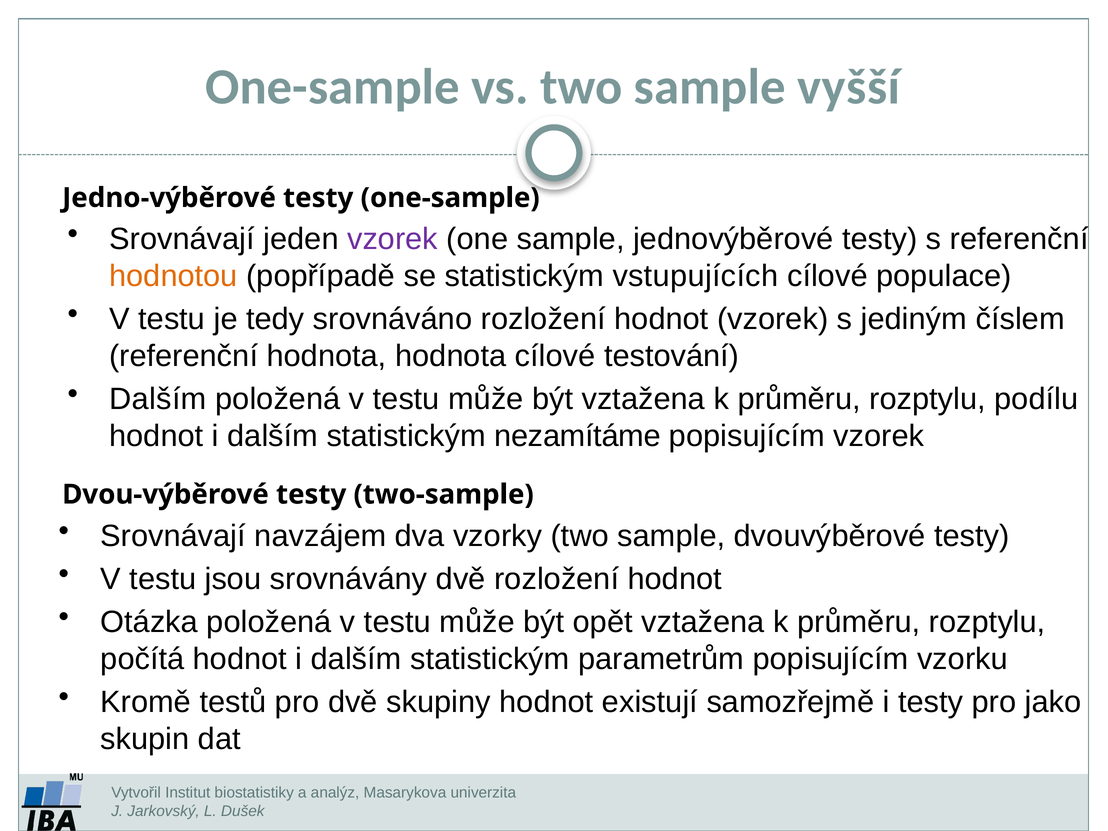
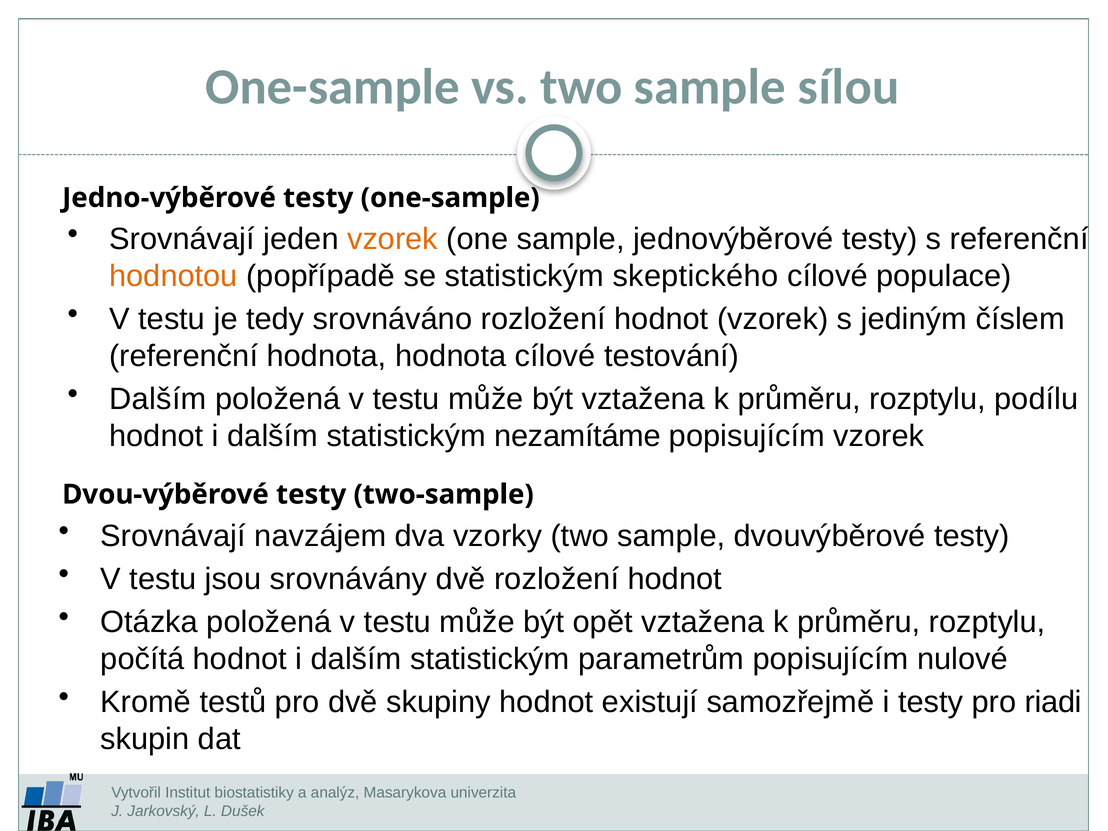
vyšší: vyšší -> sílou
vzorek at (393, 239) colour: purple -> orange
vstupujících: vstupujících -> skeptického
vzorku: vzorku -> nulové
jako: jako -> riadi
